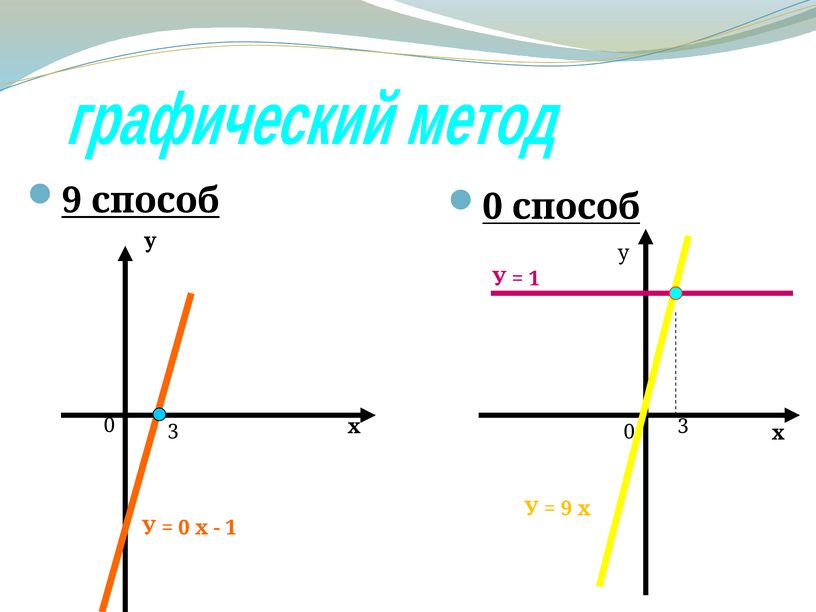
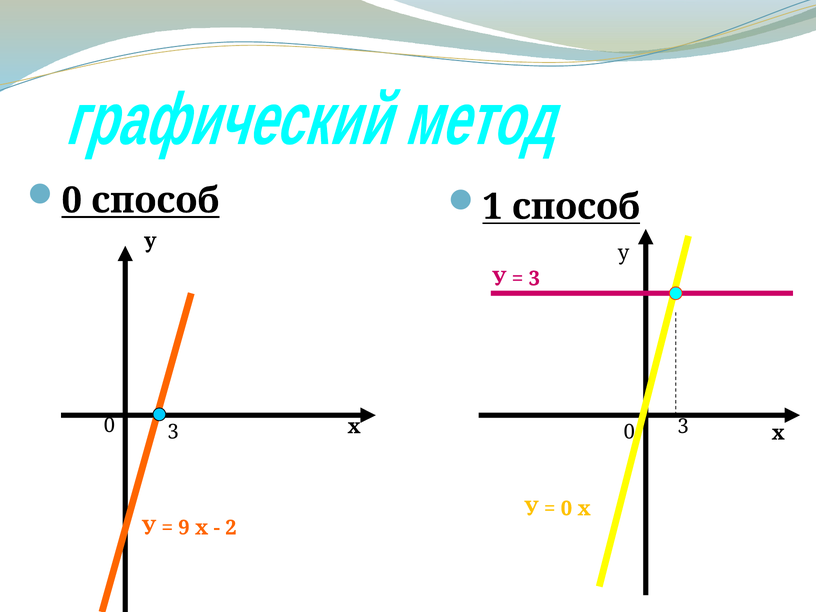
9 at (72, 200): 9 -> 0
0 at (493, 207): 0 -> 1
1 at (534, 279): 1 -> 3
9 at (566, 509): 9 -> 0
0 at (184, 528): 0 -> 9
1 at (231, 528): 1 -> 2
